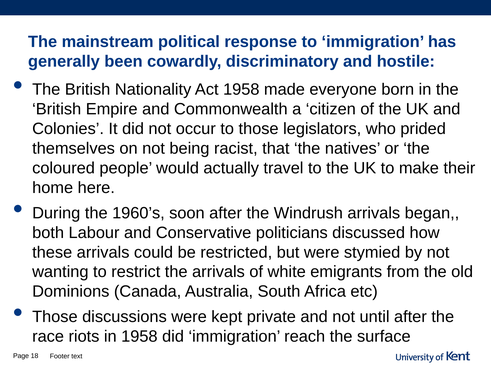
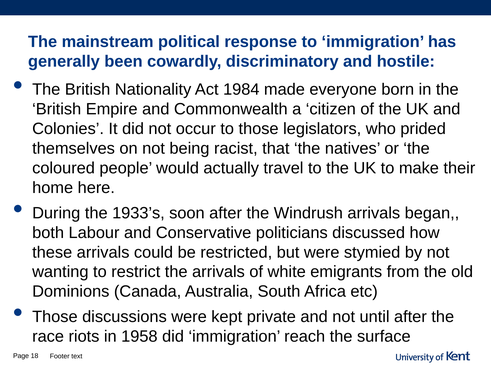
Act 1958: 1958 -> 1984
1960’s: 1960’s -> 1933’s
